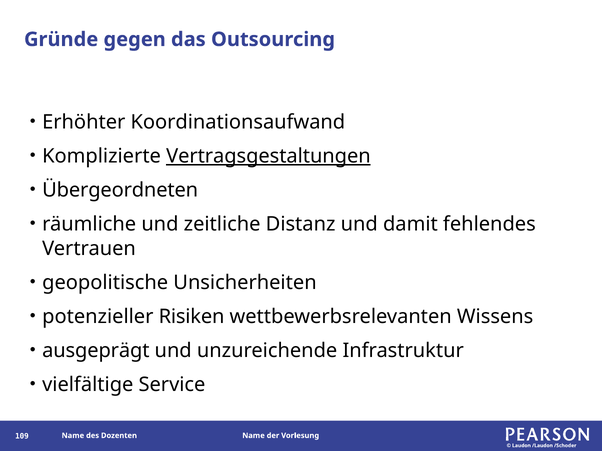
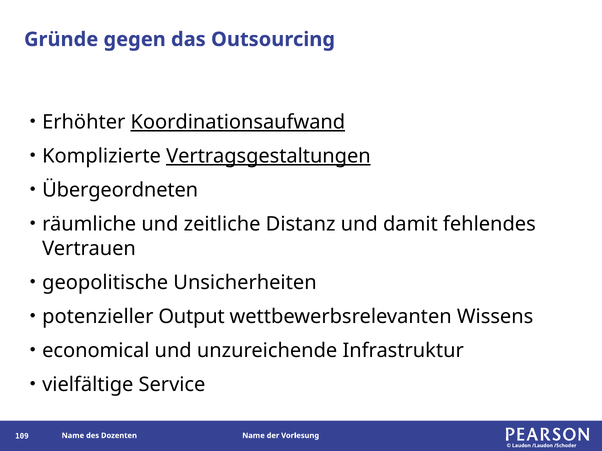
Koordinationsaufwand underline: none -> present
Risiken: Risiken -> Output
ausgeprägt: ausgeprägt -> economical
